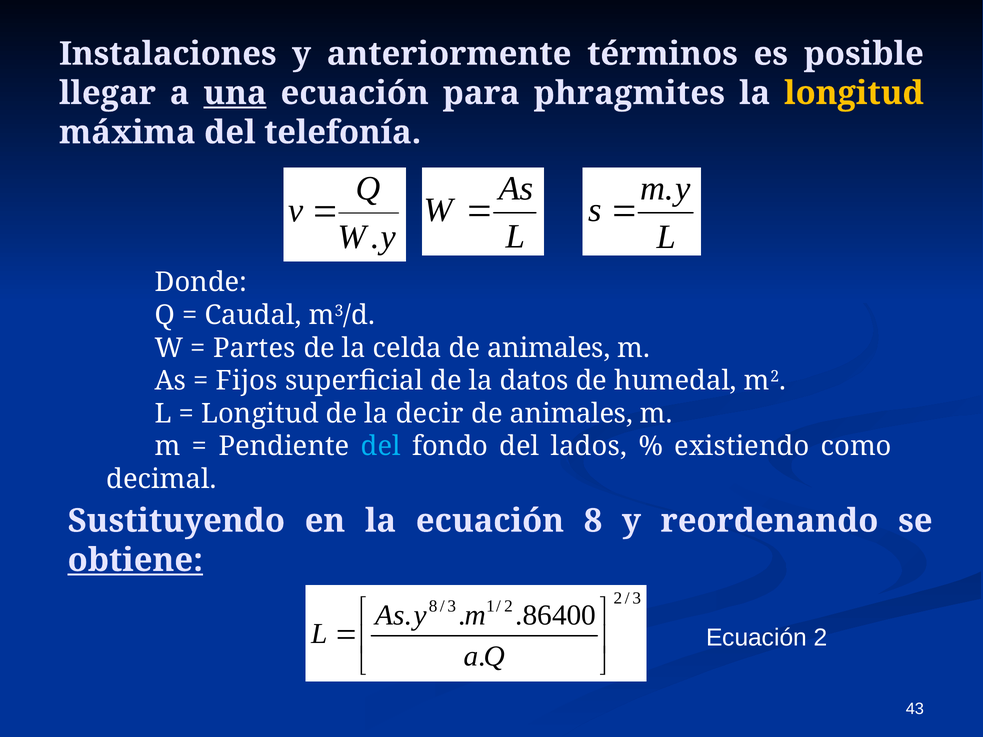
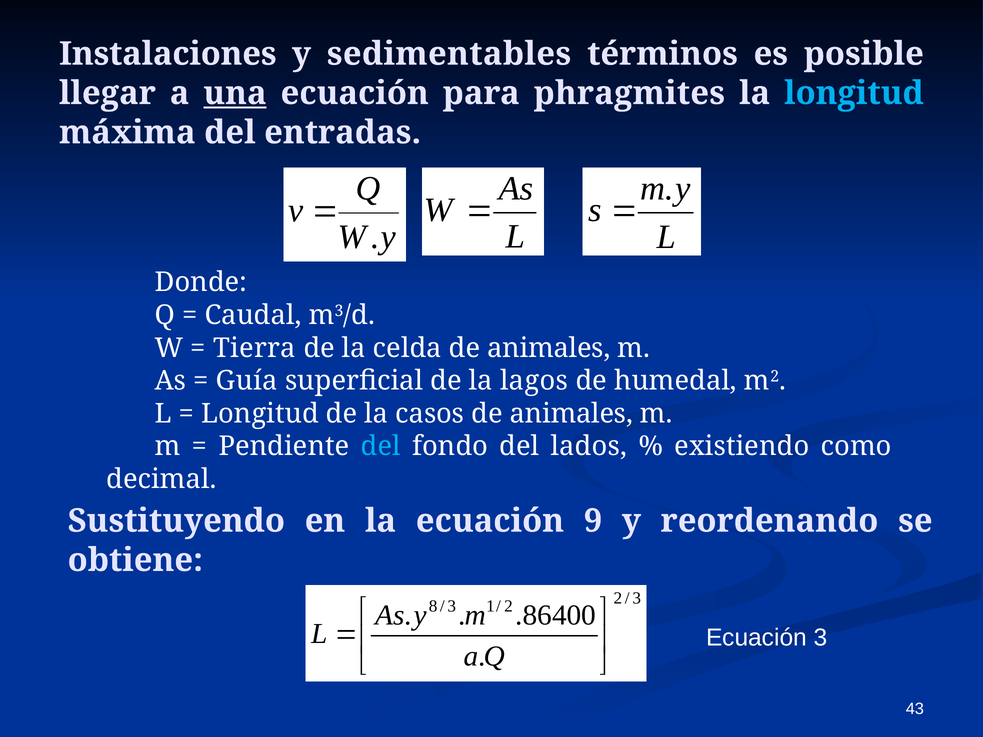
anteriormente: anteriormente -> sedimentables
longitud at (854, 93) colour: yellow -> light blue
telefonía: telefonía -> entradas
Partes: Partes -> Tierra
Fijos: Fijos -> Guía
datos: datos -> lagos
decir: decir -> casos
ecuación 8: 8 -> 9
obtiene underline: present -> none
Ecuación 2: 2 -> 3
